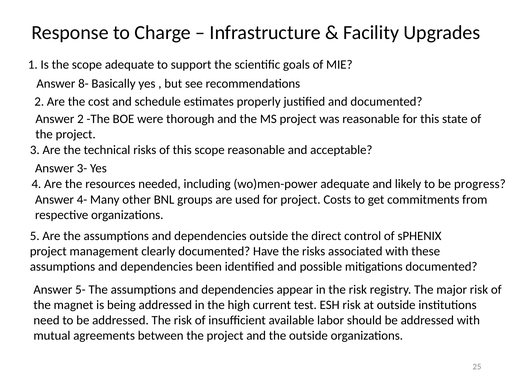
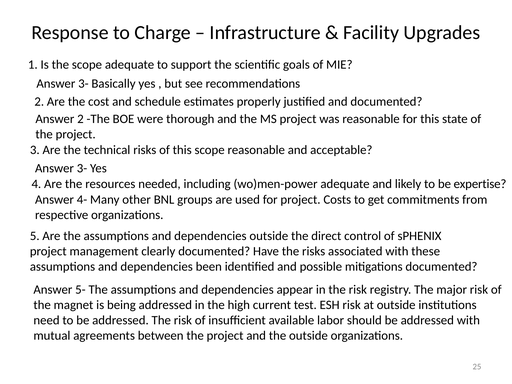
8- at (83, 84): 8- -> 3-
progress: progress -> expertise
